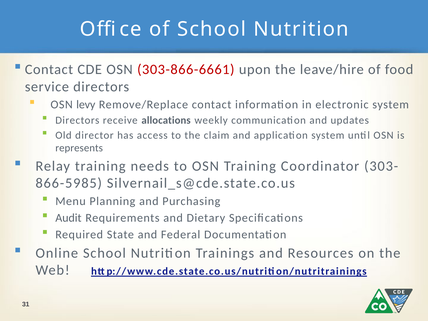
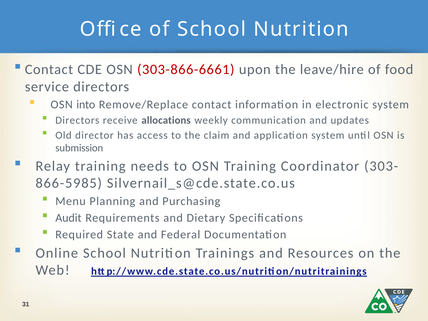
levy: levy -> into
represents: represents -> submission
